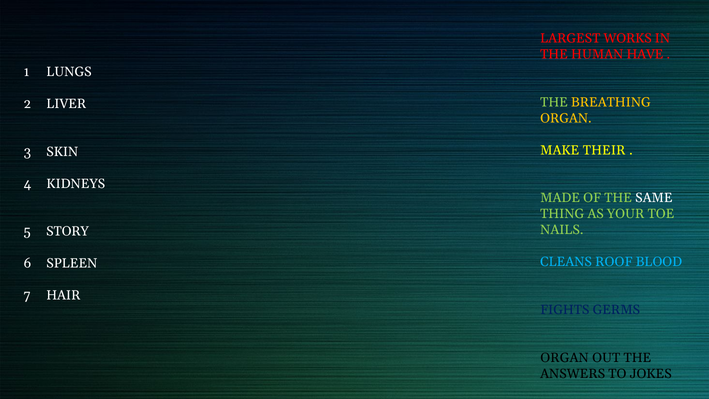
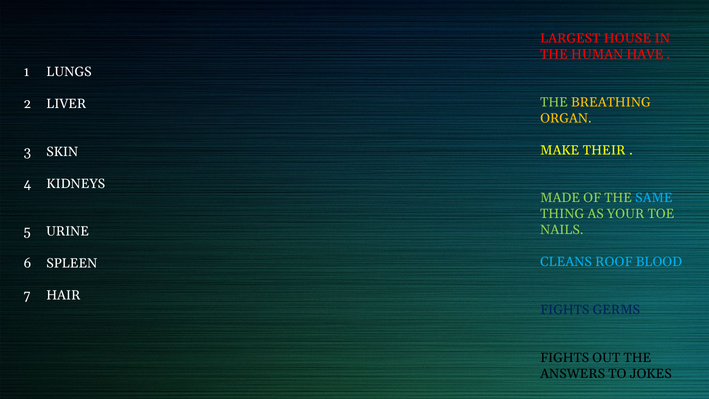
WORKS: WORKS -> HOUSE
SAME colour: white -> light blue
STORY: STORY -> URINE
ORGAN at (565, 358): ORGAN -> FIGHTS
